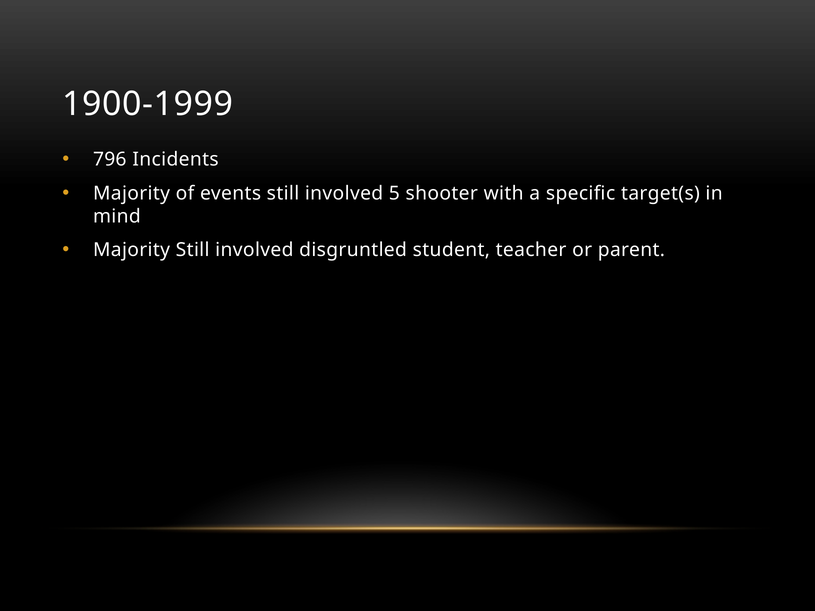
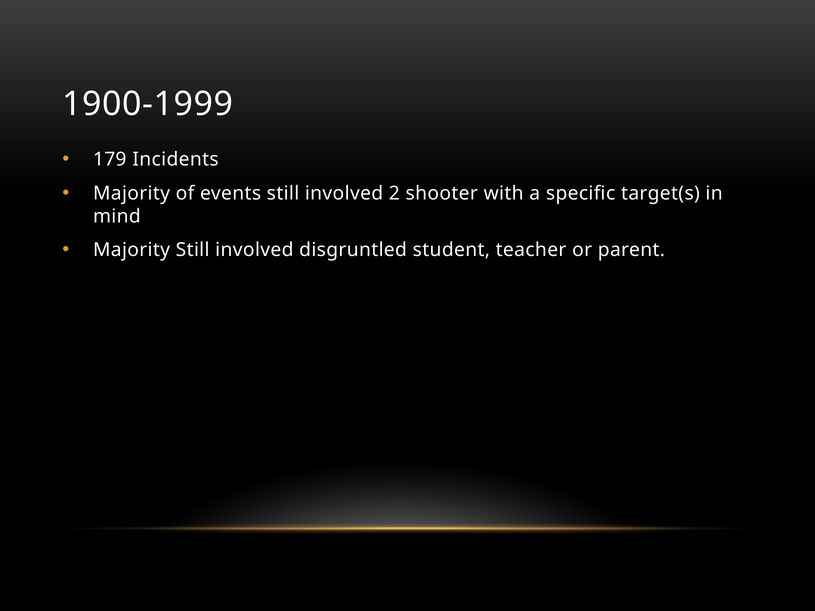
796: 796 -> 179
5: 5 -> 2
